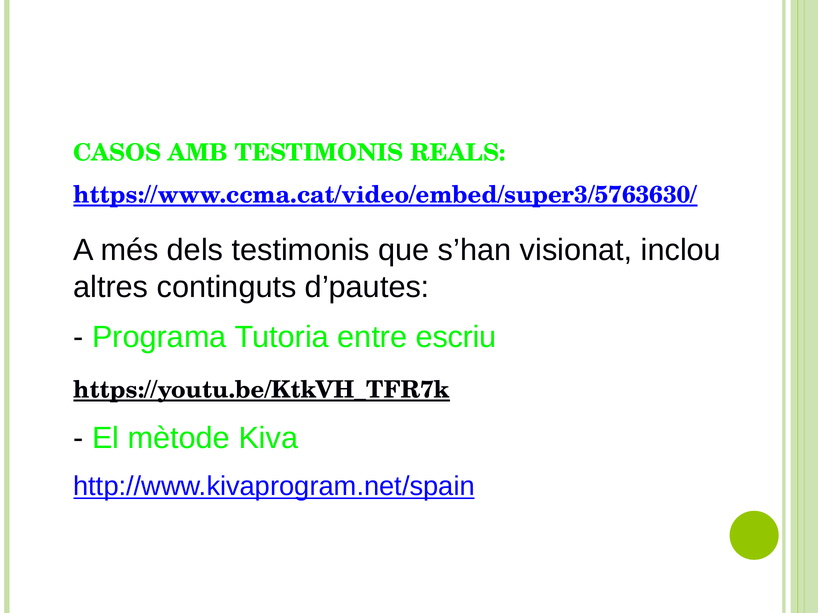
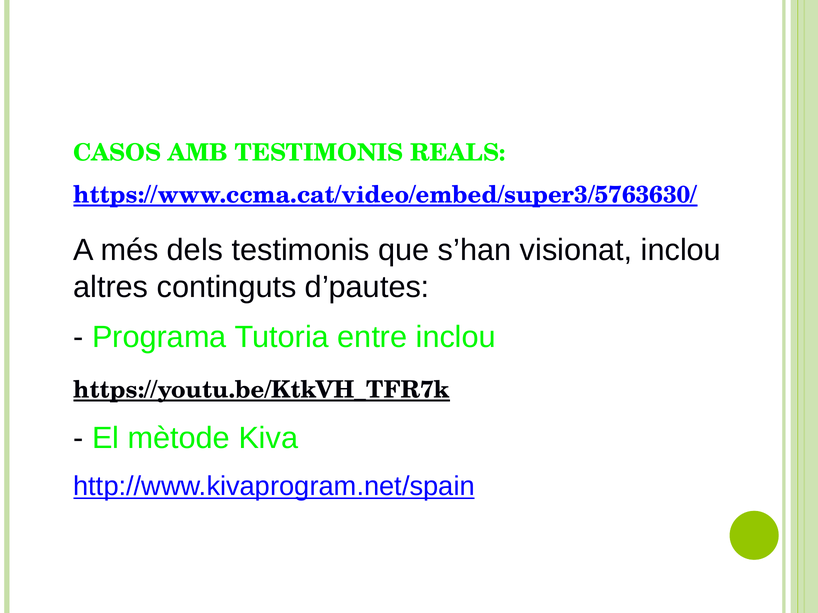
entre escriu: escriu -> inclou
